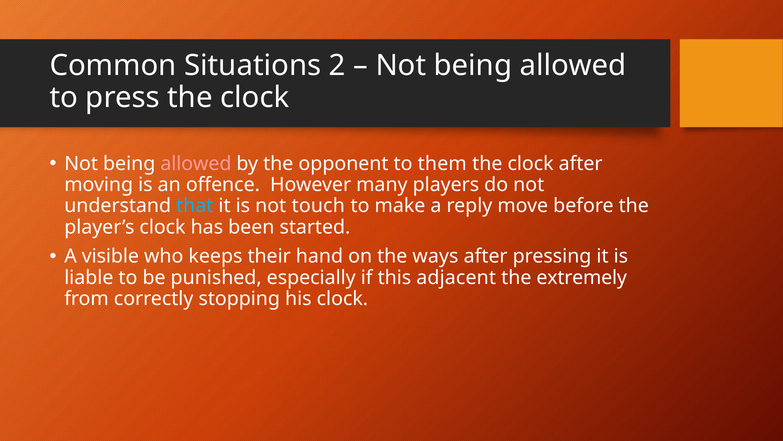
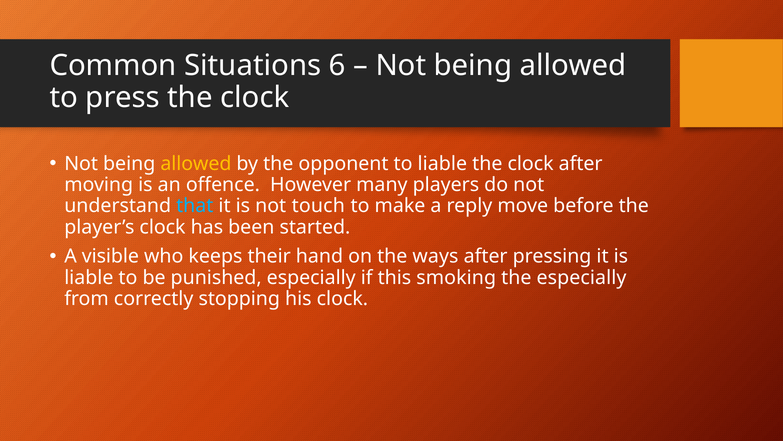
2: 2 -> 6
allowed at (196, 163) colour: pink -> yellow
to them: them -> liable
adjacent: adjacent -> smoking
the extremely: extremely -> especially
